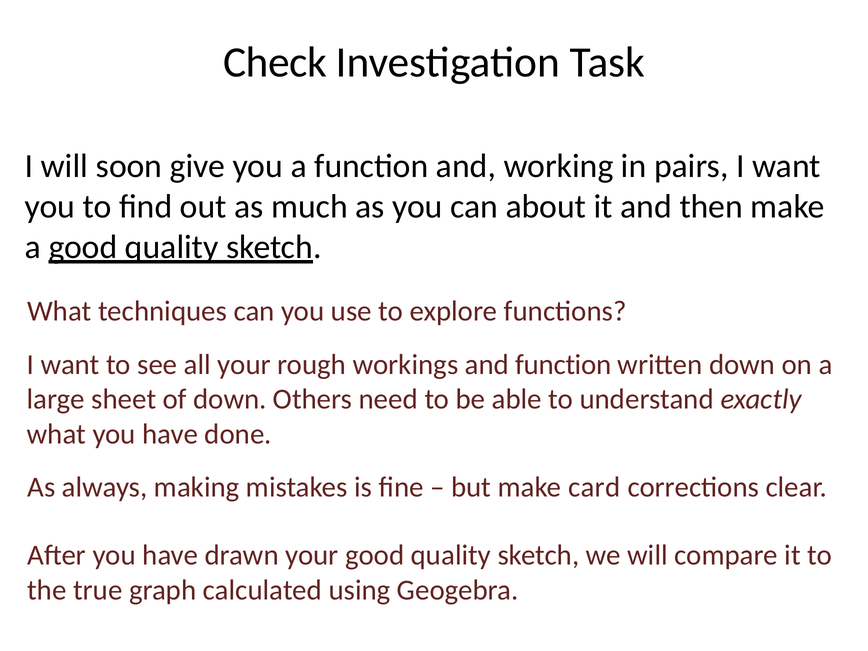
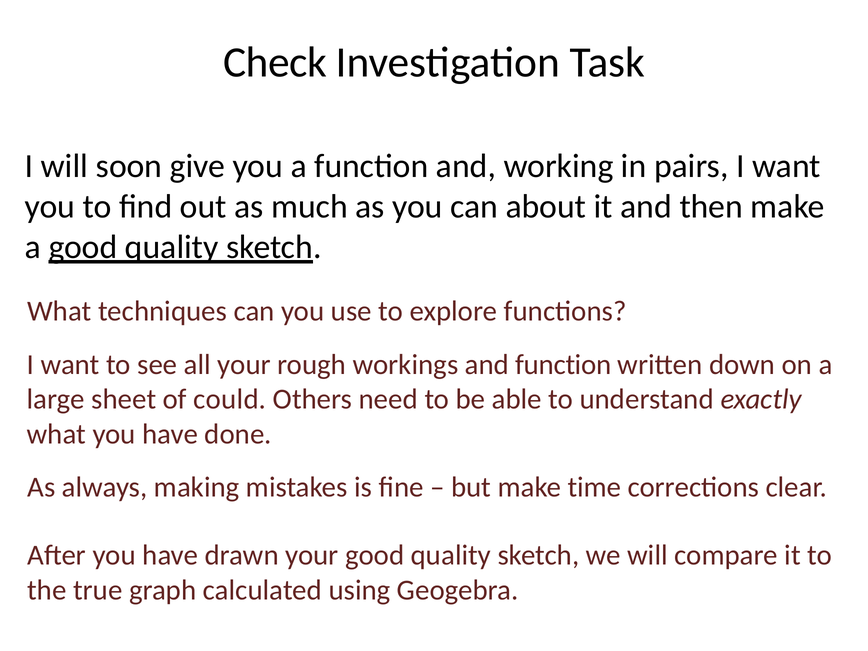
of down: down -> could
card: card -> time
